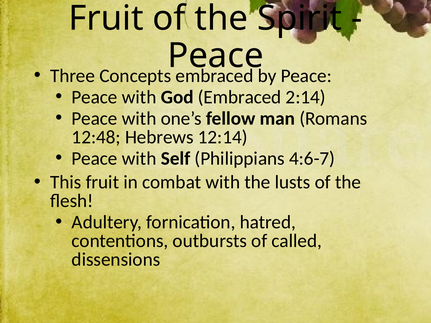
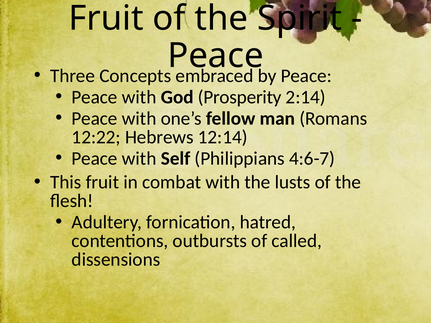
God Embraced: Embraced -> Prosperity
12:48: 12:48 -> 12:22
